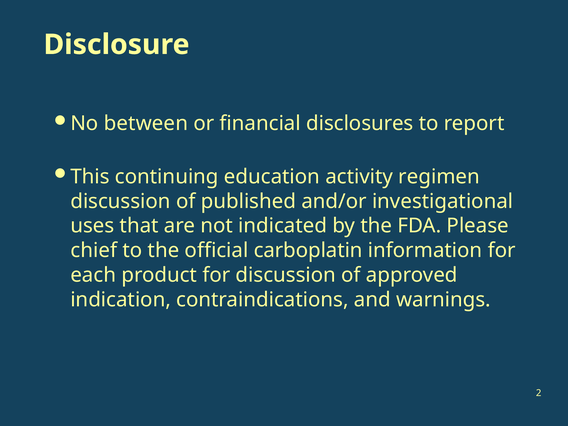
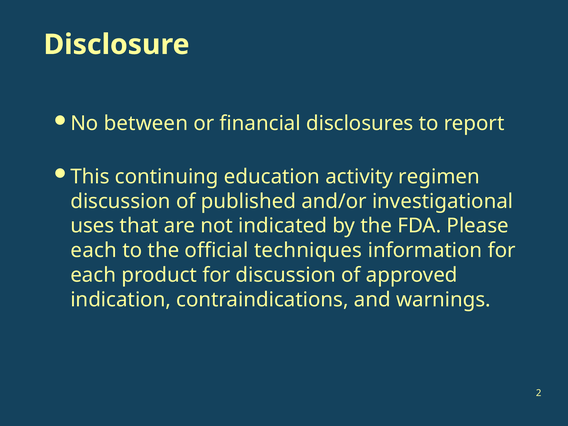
chief at (94, 250): chief -> each
carboplatin: carboplatin -> techniques
